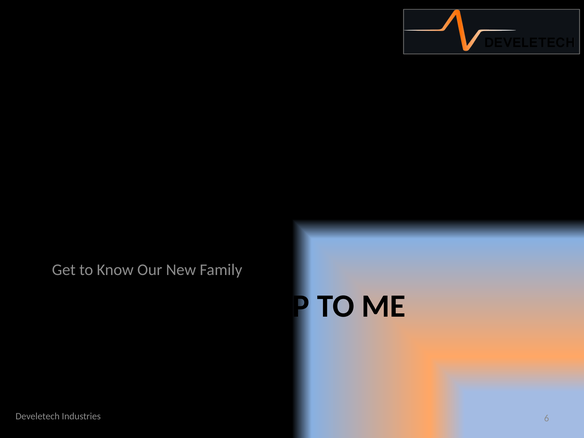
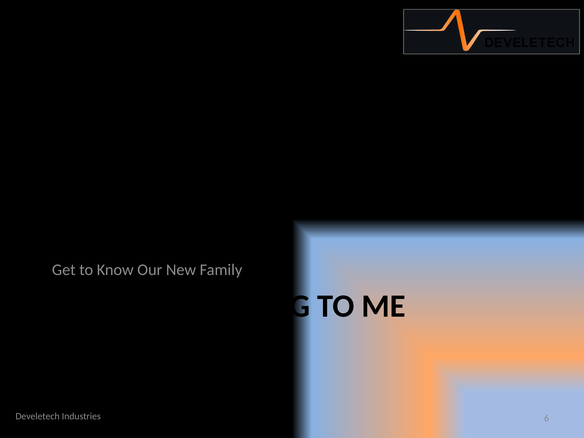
LINEUP: LINEUP -> SPRING
